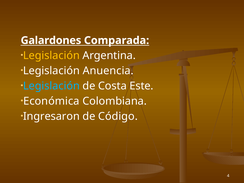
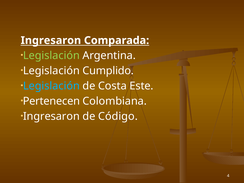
Galardones at (51, 40): Galardones -> Ingresaron
Legislación at (51, 56) colour: yellow -> light green
Anuencia: Anuencia -> Cumplido
Económica: Económica -> Pertenecen
